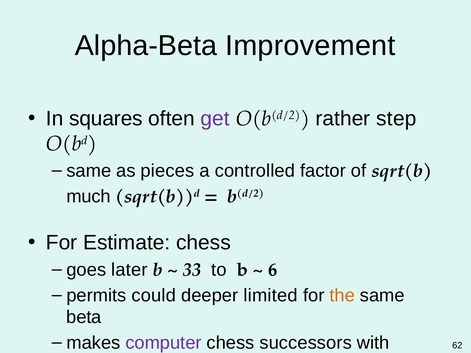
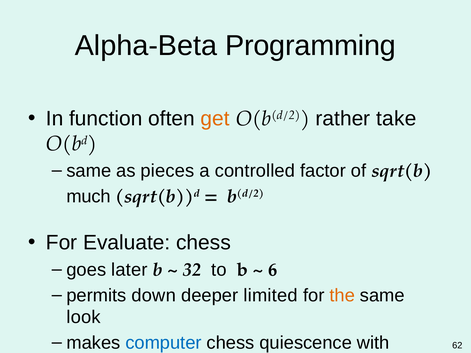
Improvement: Improvement -> Programming
squares: squares -> function
get colour: purple -> orange
step: step -> take
Estimate: Estimate -> Evaluate
33: 33 -> 32
could: could -> down
beta: beta -> look
computer colour: purple -> blue
successors: successors -> quiescence
